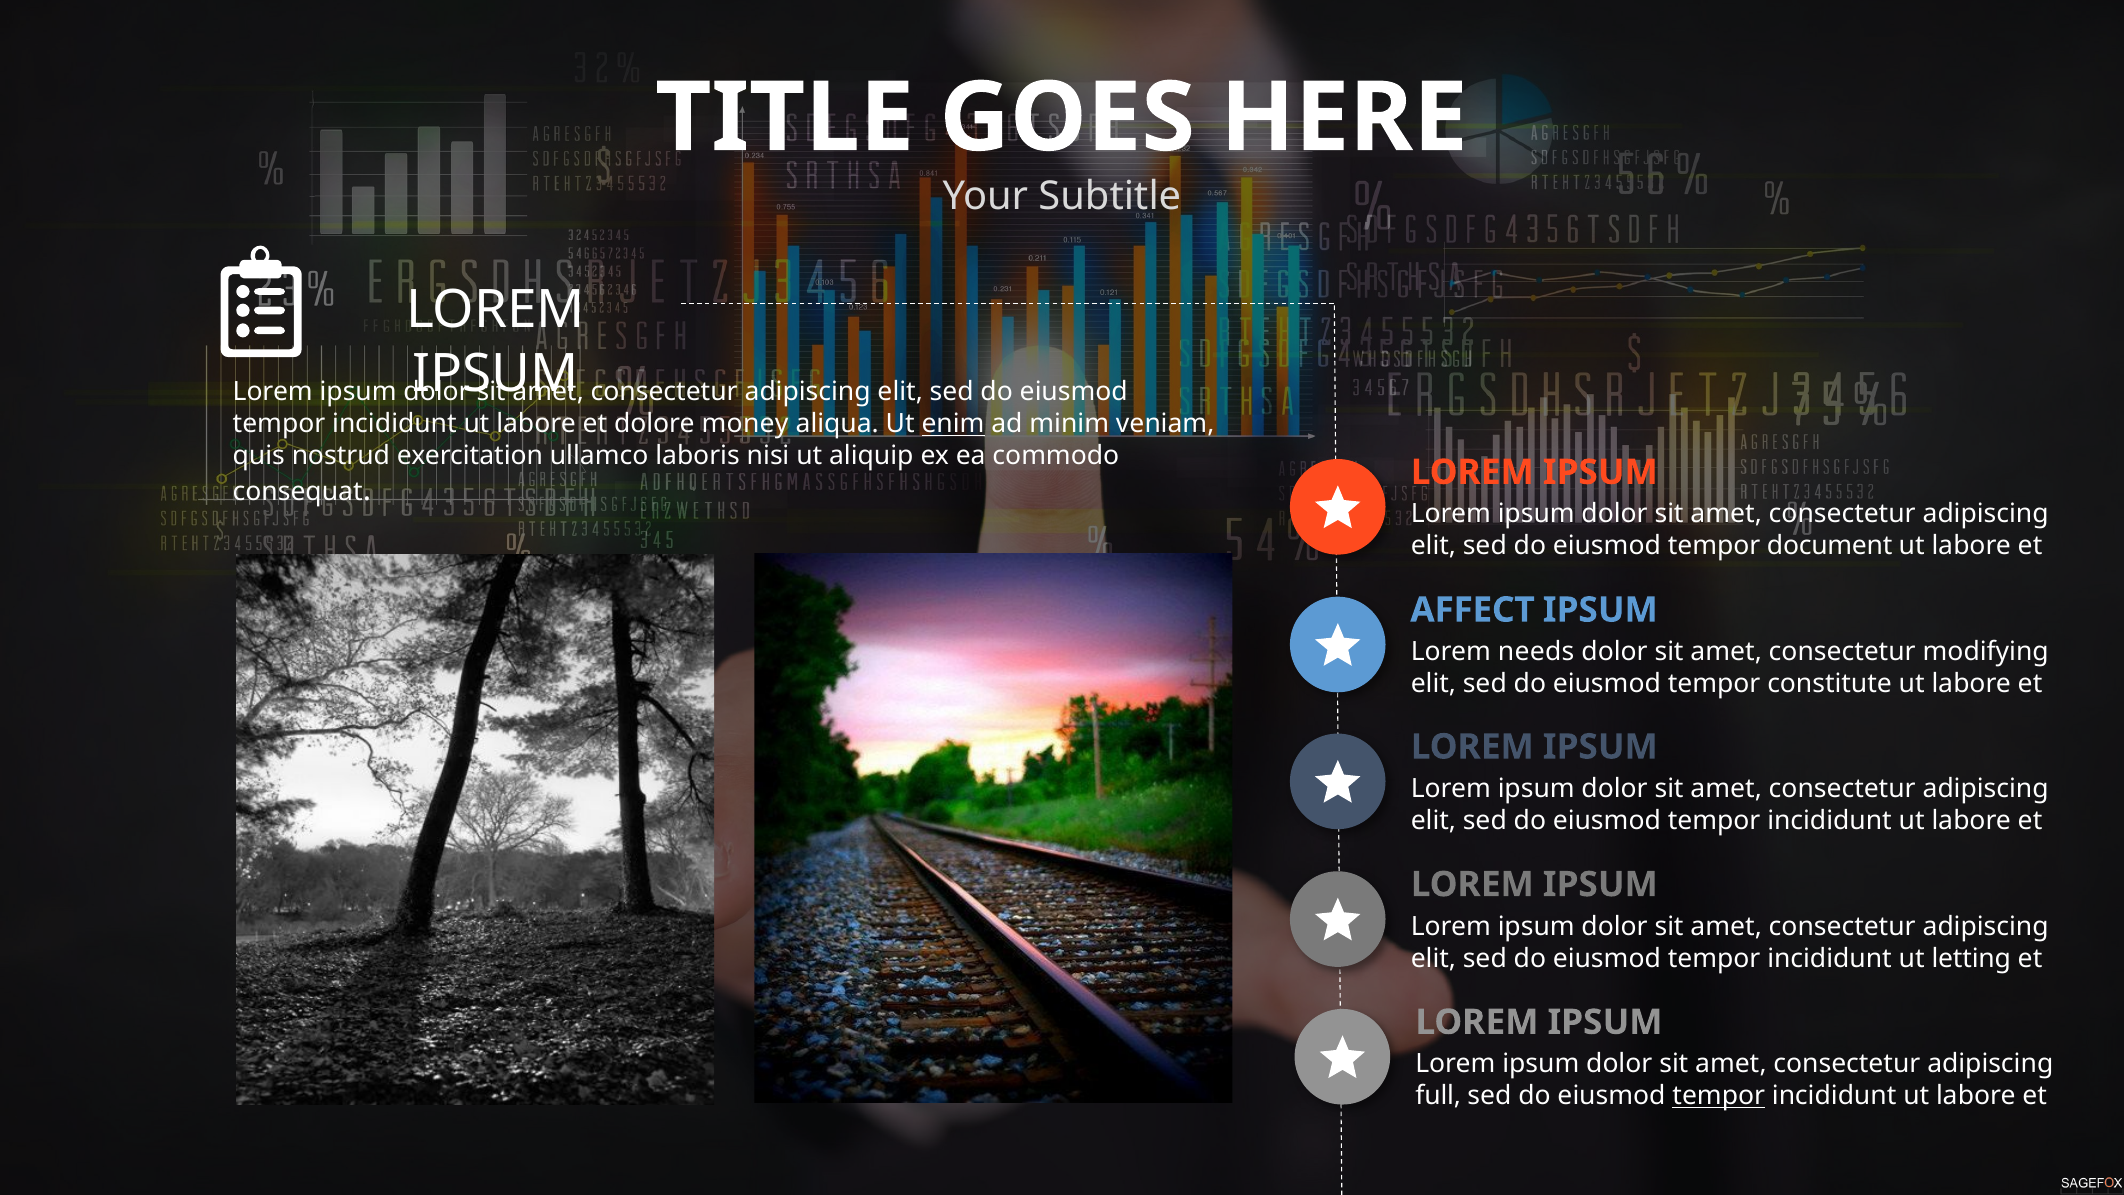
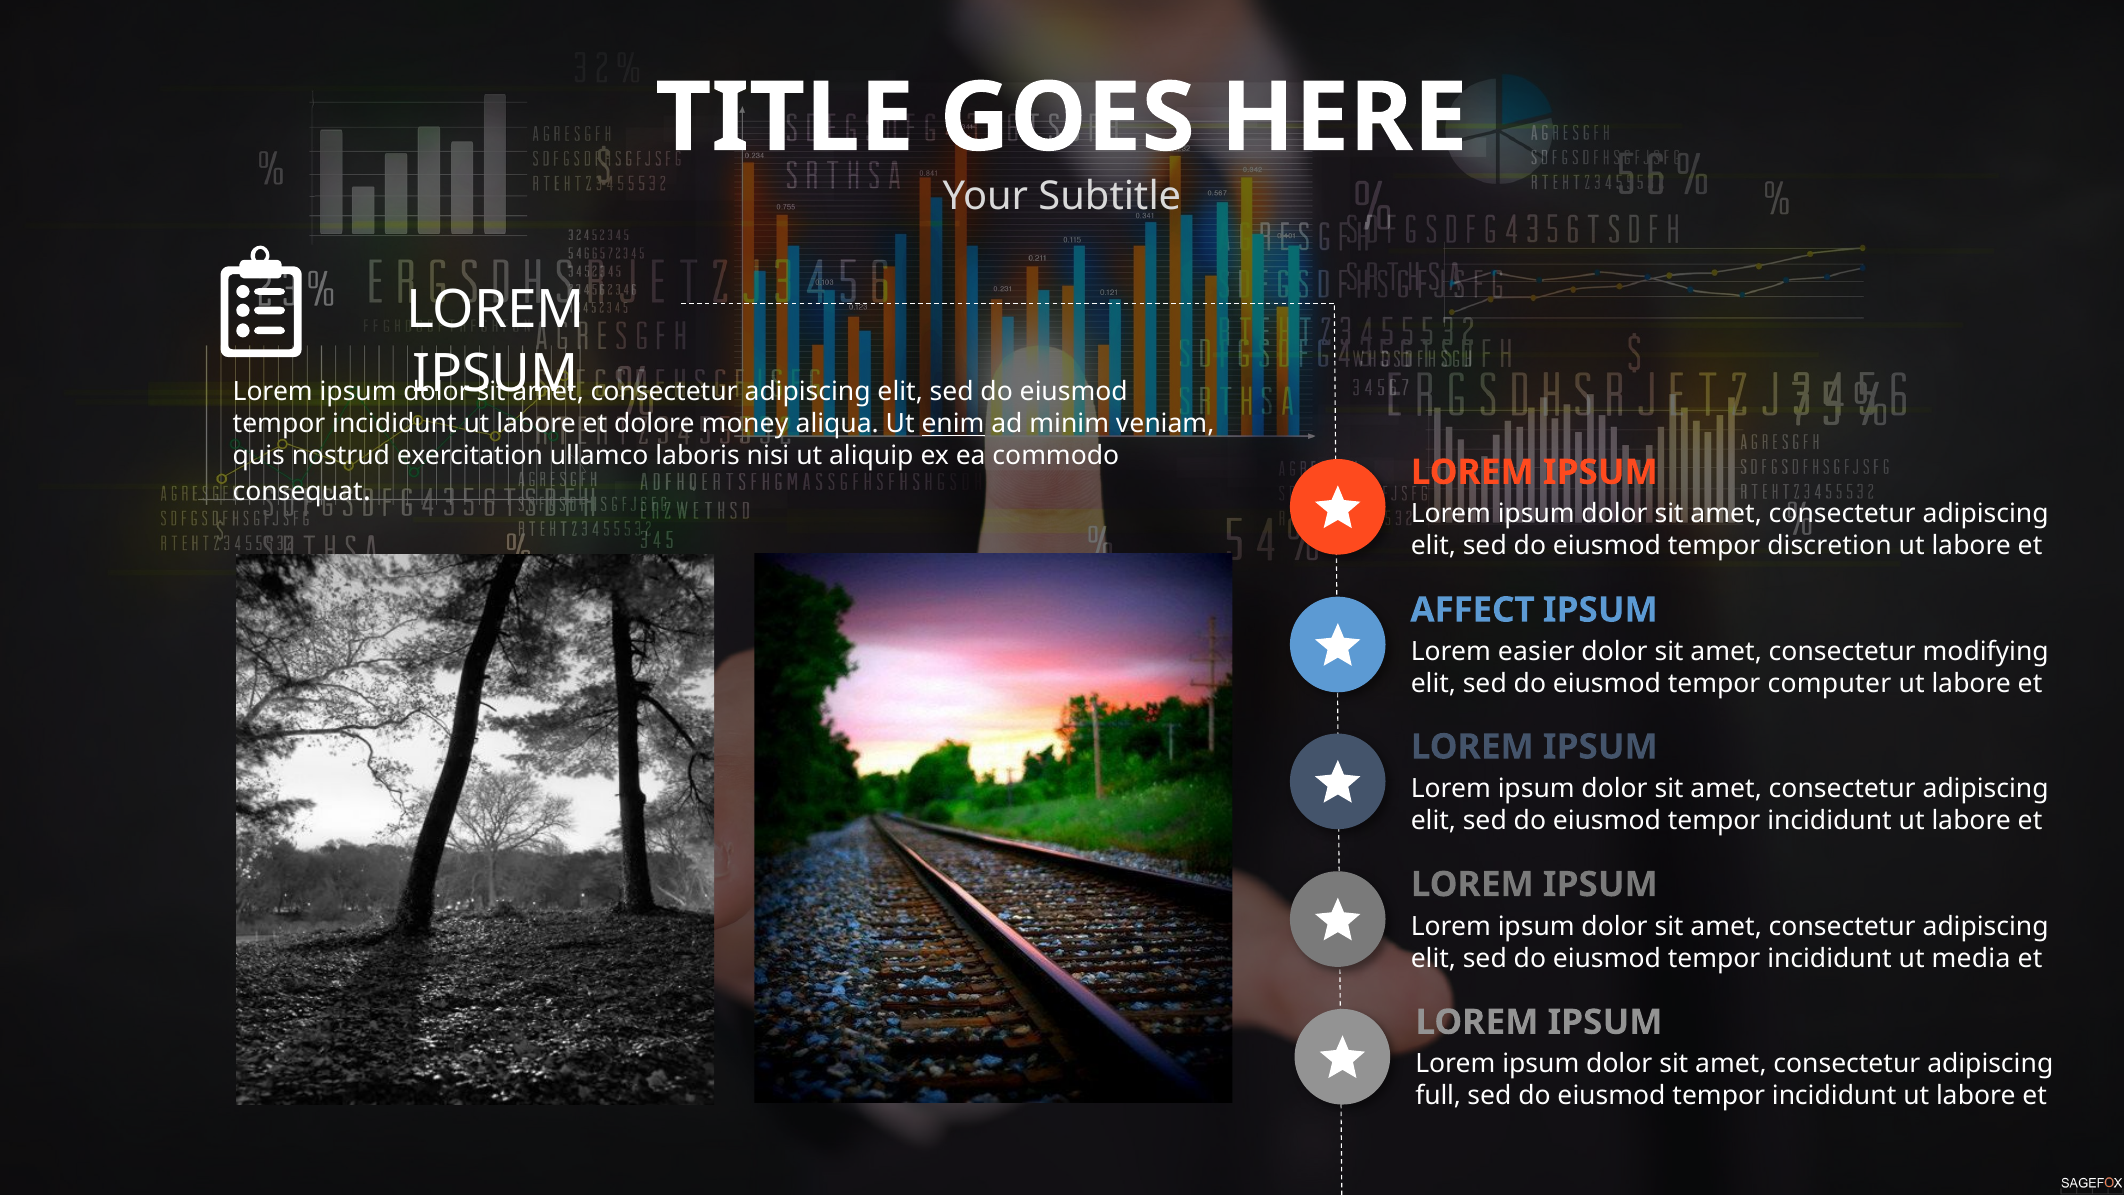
document: document -> discretion
needs: needs -> easier
constitute: constitute -> computer
letting: letting -> media
tempor at (1719, 1096) underline: present -> none
